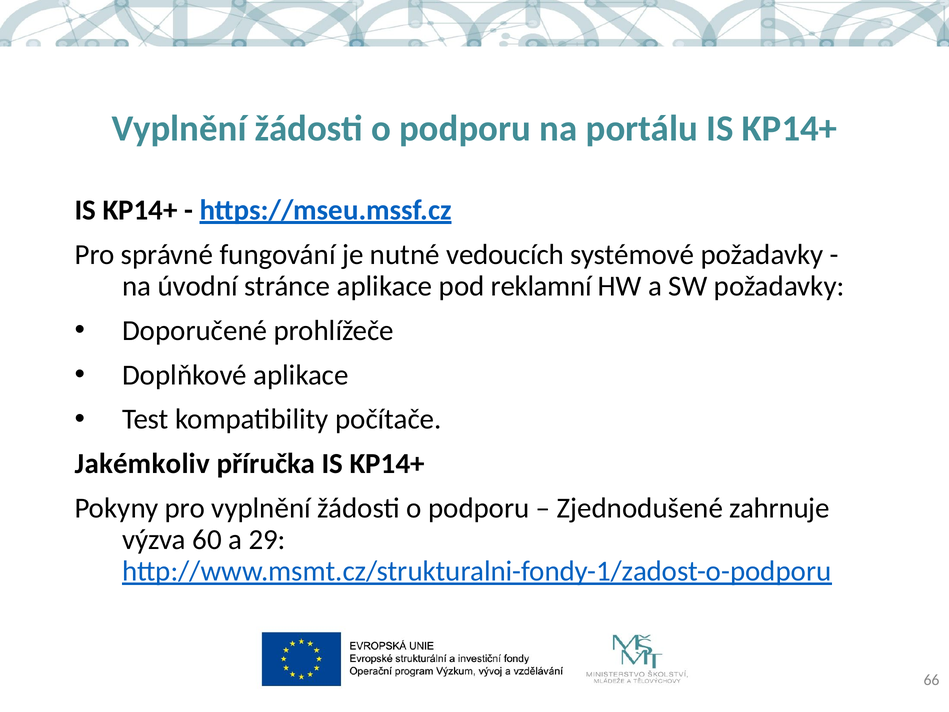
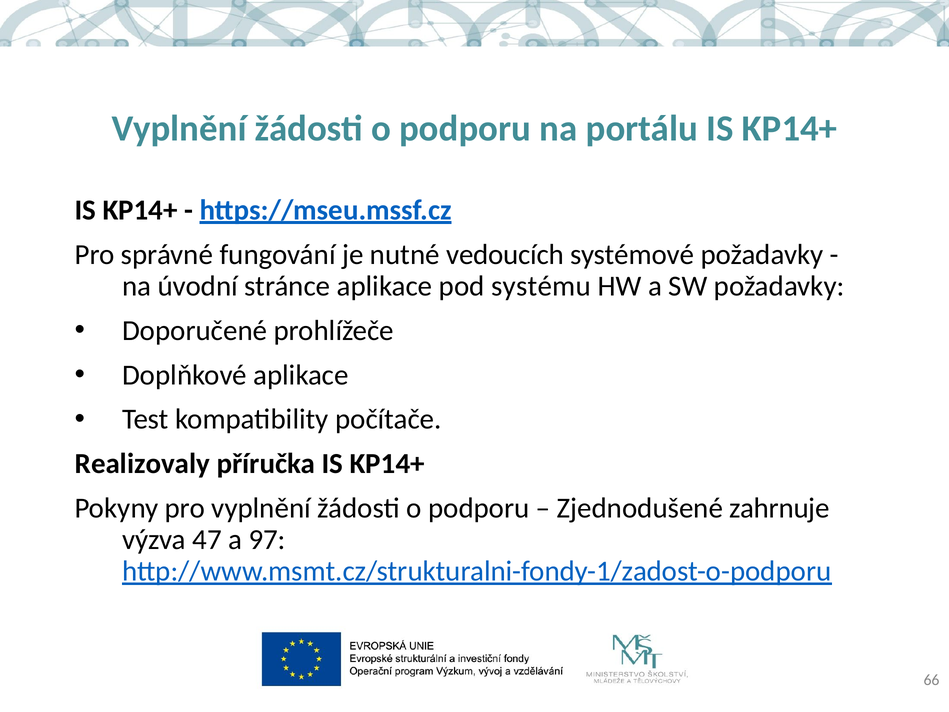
reklamní: reklamní -> systému
Jakémkoliv: Jakémkoliv -> Realizovaly
60: 60 -> 47
29: 29 -> 97
